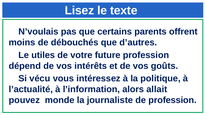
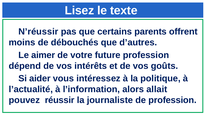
N’voulais: N’voulais -> N’réussir
utiles: utiles -> aimer
vécu: vécu -> aider
monde: monde -> réussir
